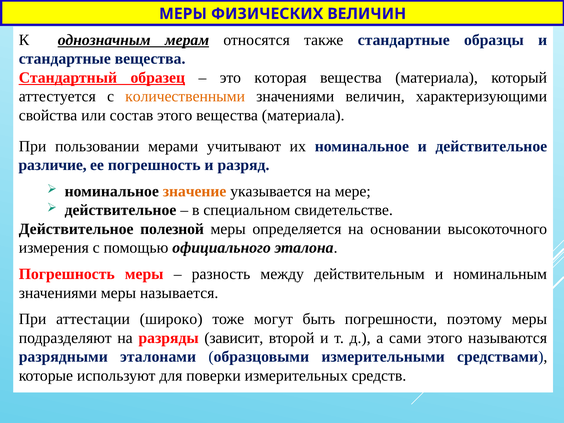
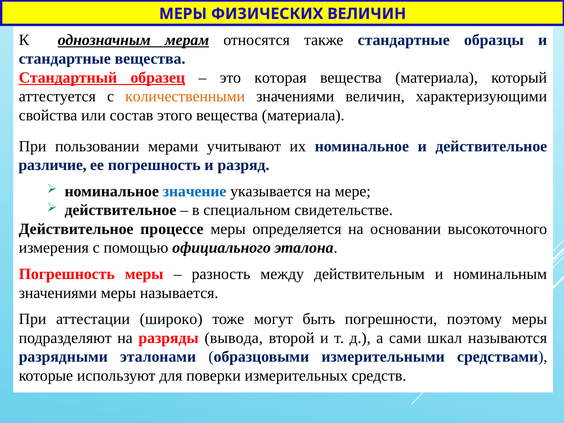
значение colour: orange -> blue
полезной: полезной -> процессе
зависит: зависит -> вывода
сами этого: этого -> шкал
